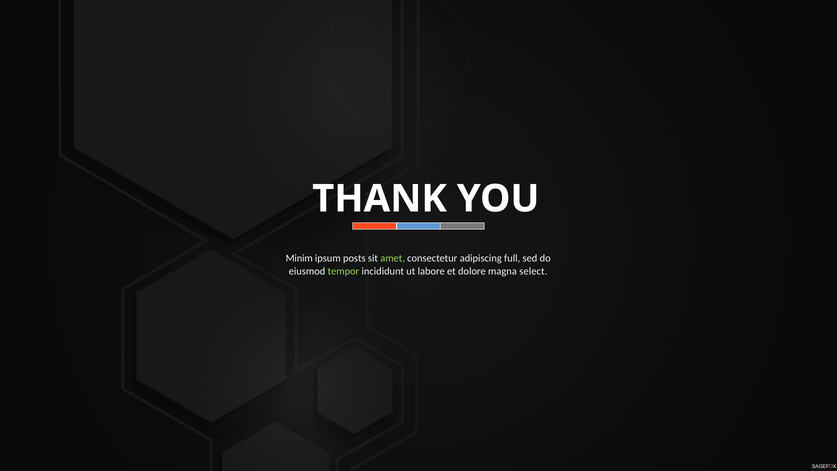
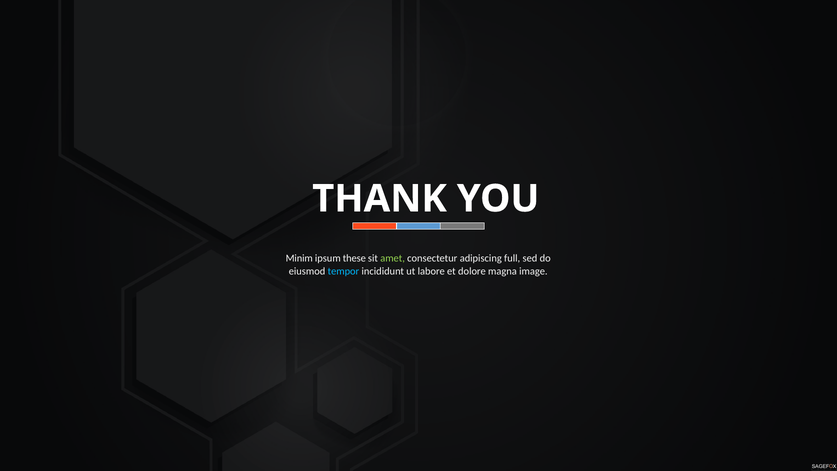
posts: posts -> these
tempor colour: light green -> light blue
select: select -> image
